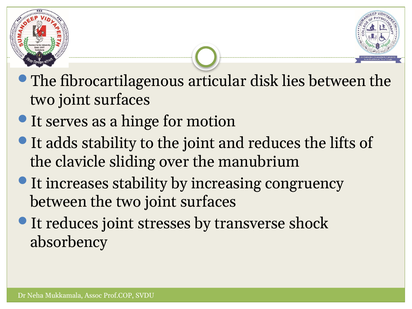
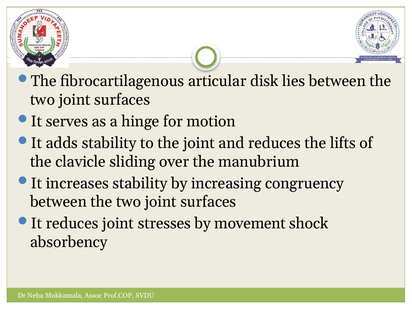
transverse: transverse -> movement
